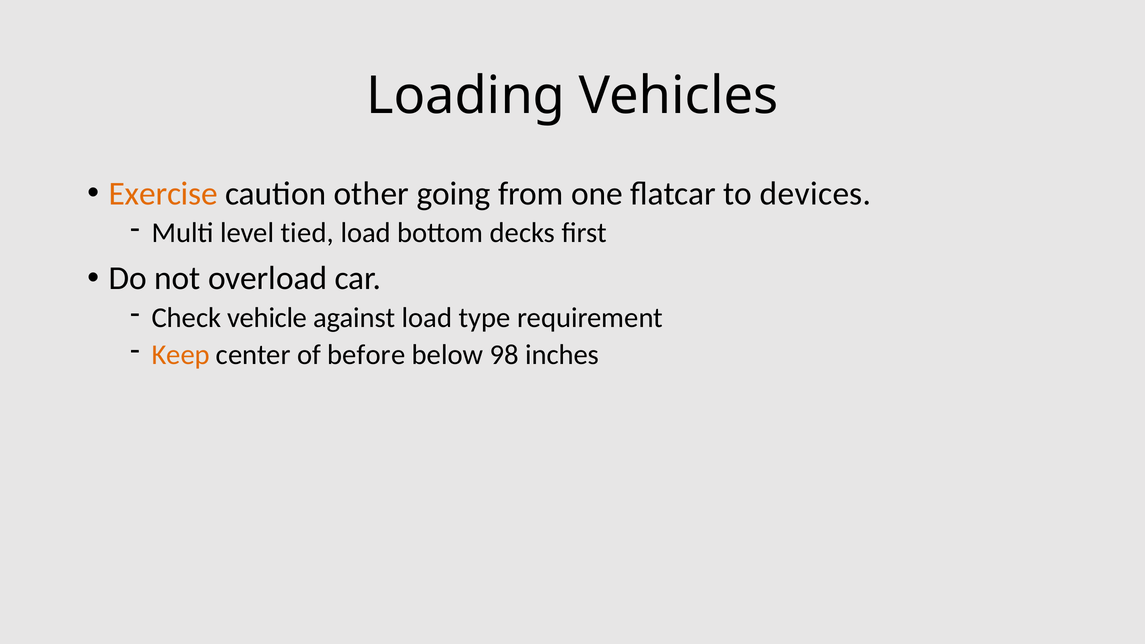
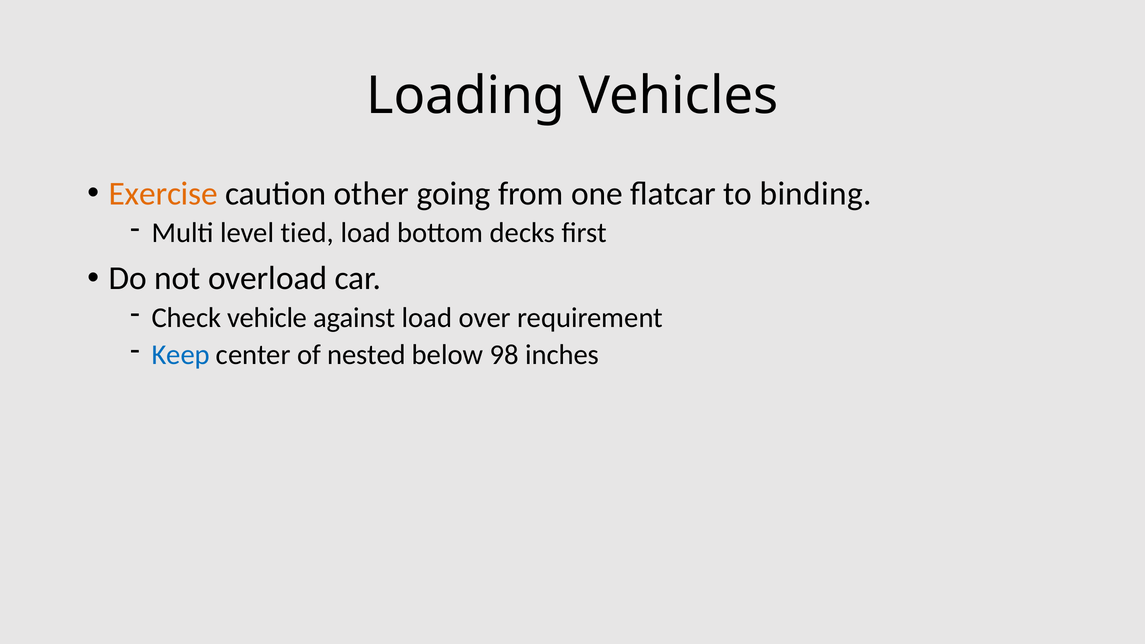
devices: devices -> binding
type: type -> over
Keep colour: orange -> blue
before: before -> nested
